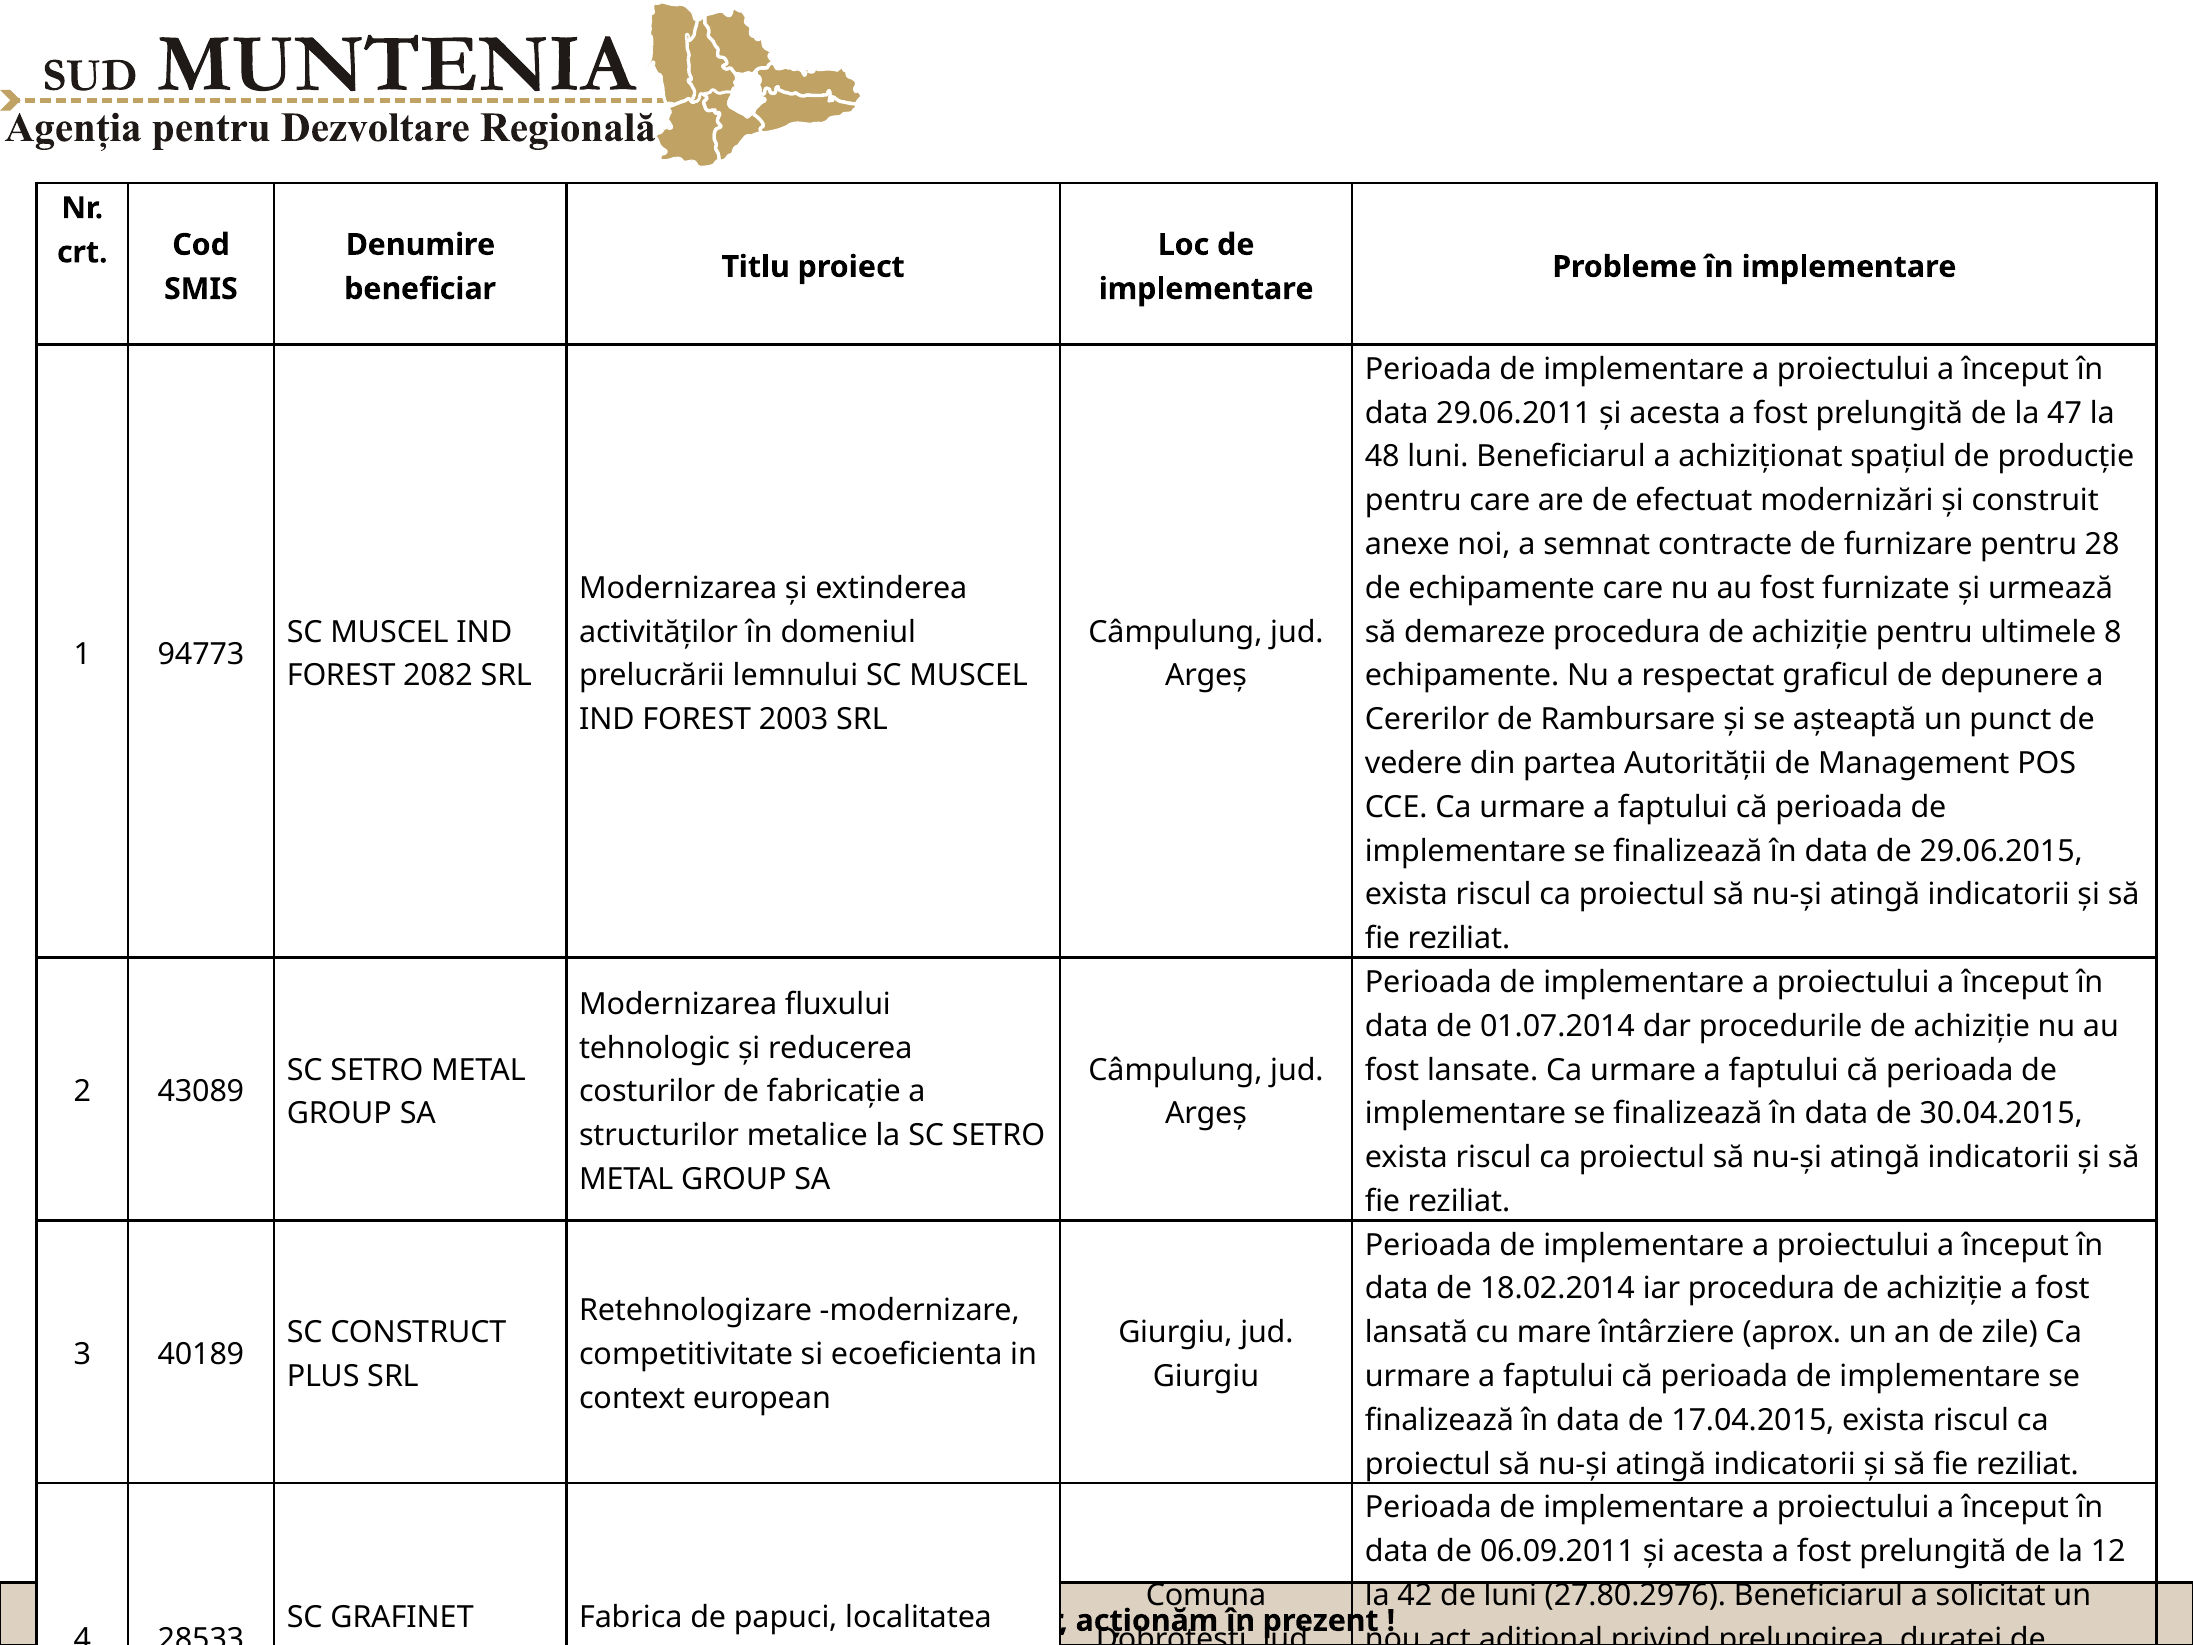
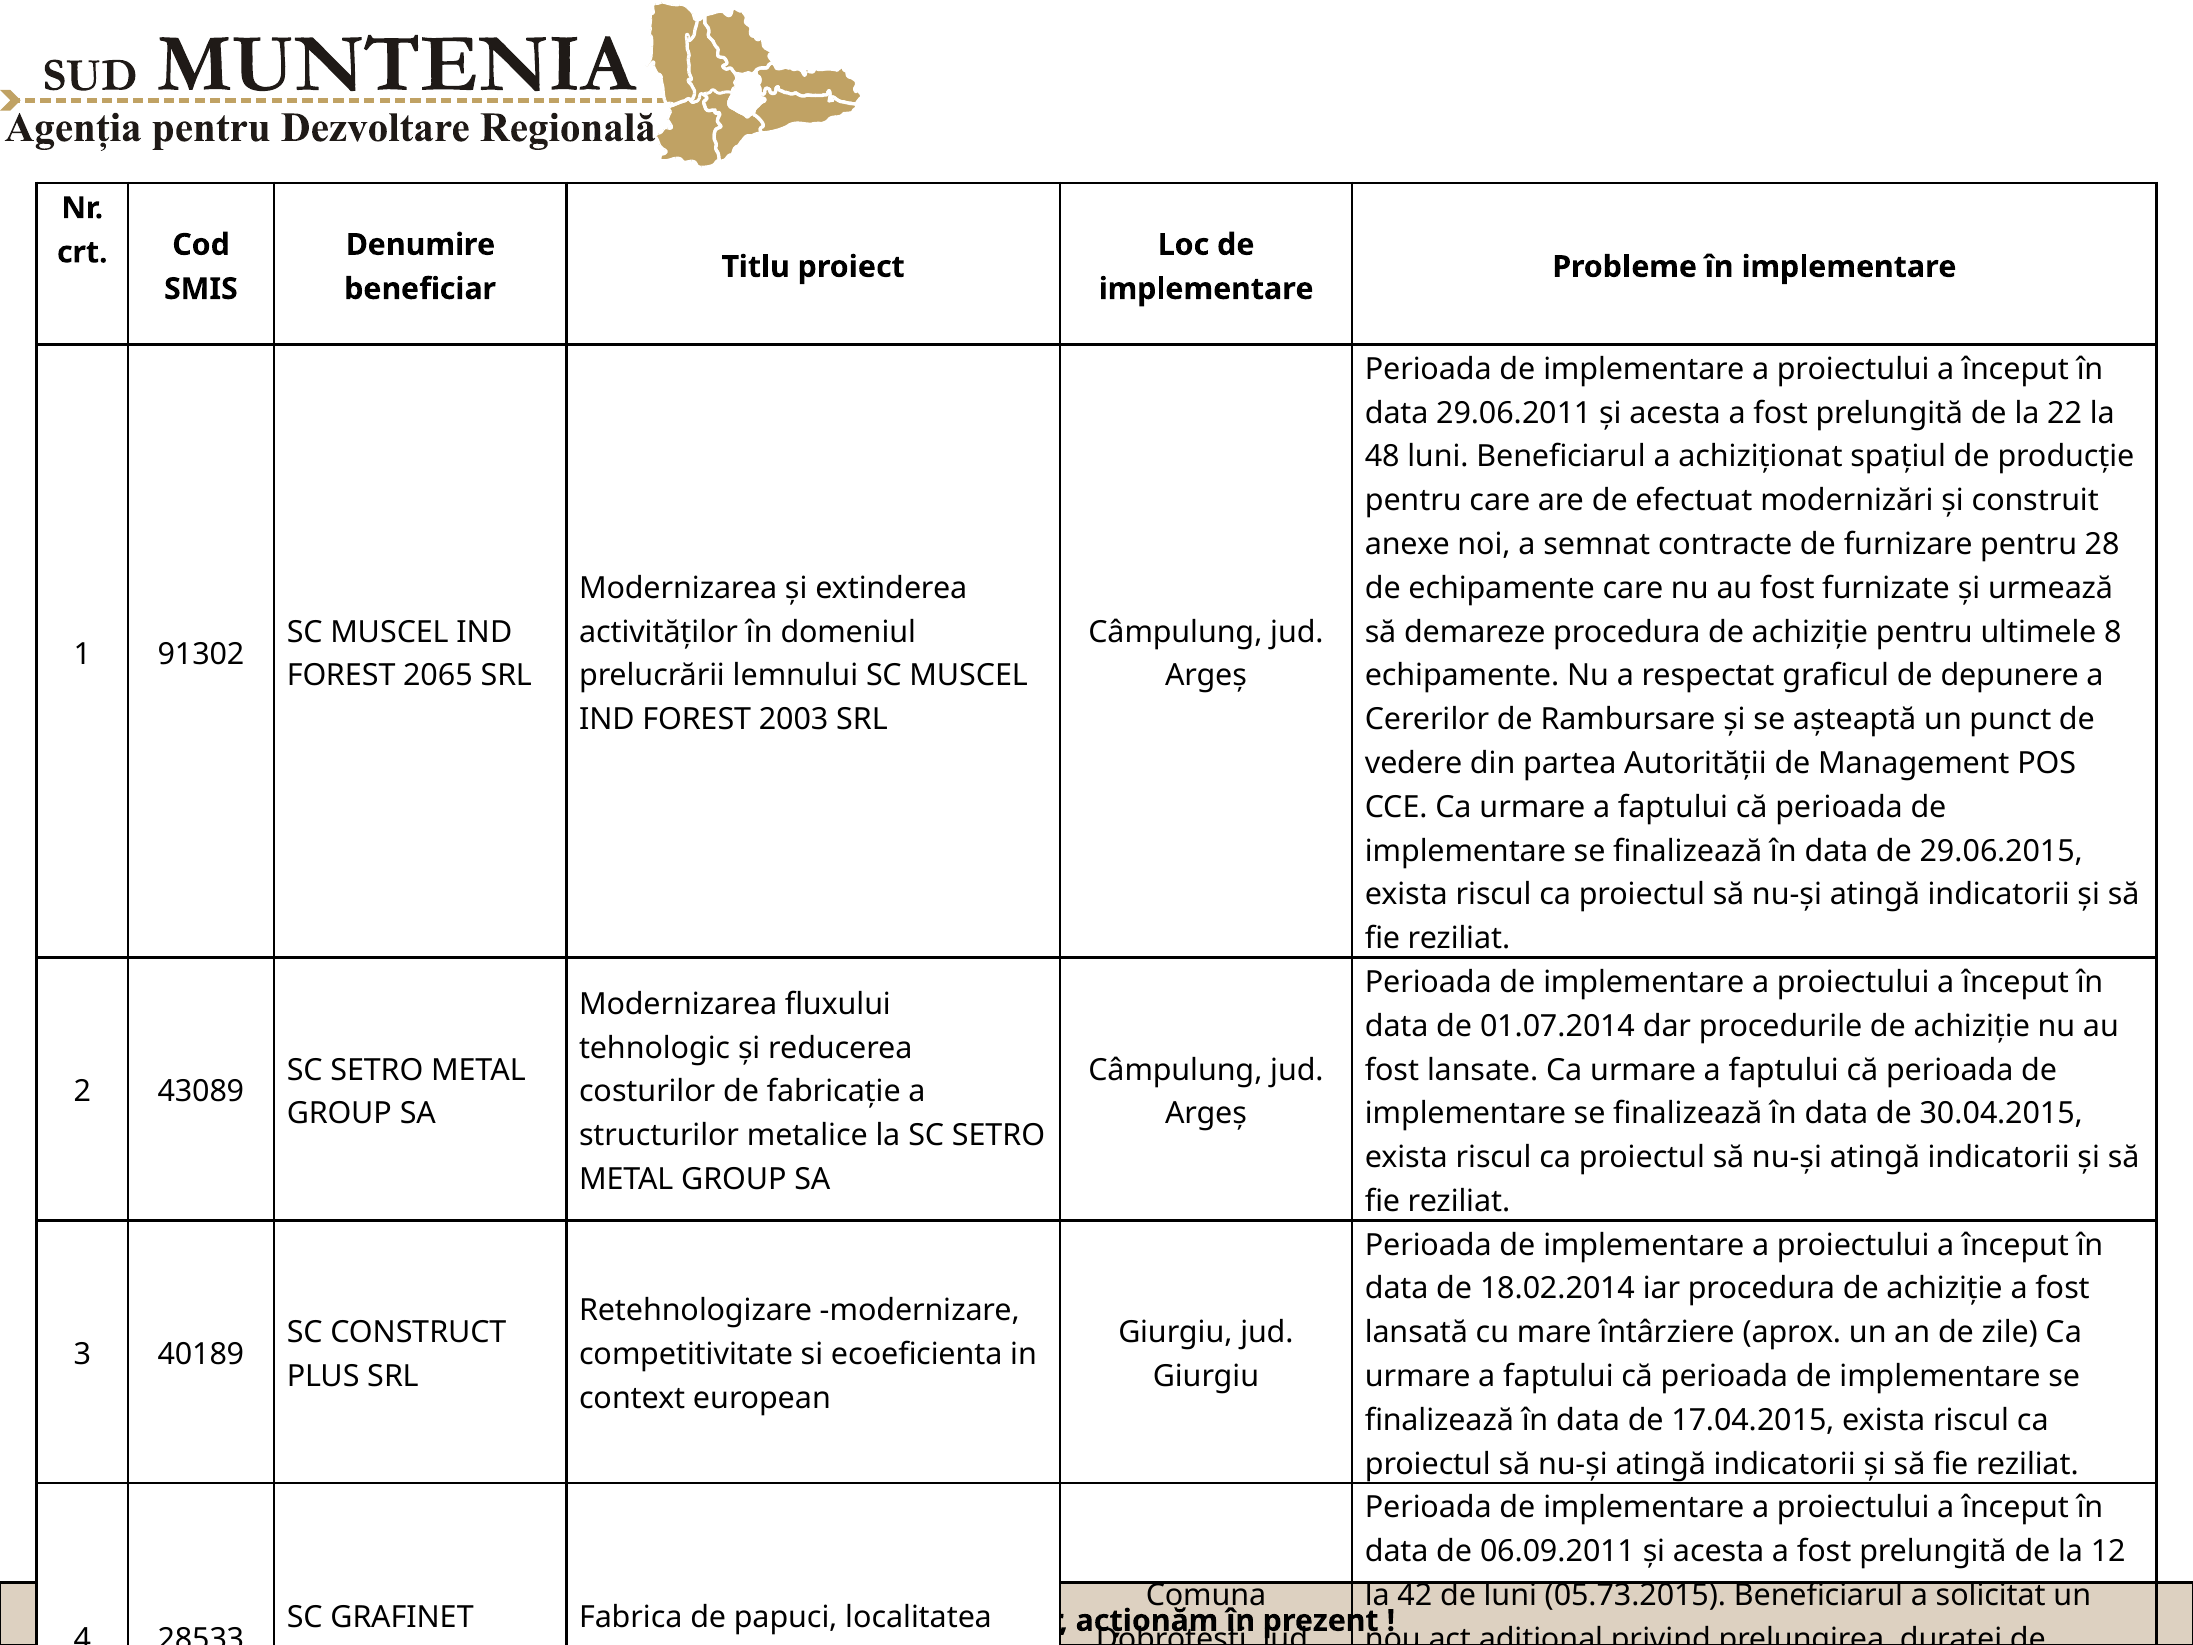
47: 47 -> 22
94773: 94773 -> 91302
2082: 2082 -> 2065
27.80.2976: 27.80.2976 -> 05.73.2015
